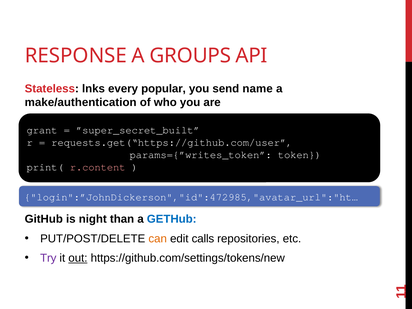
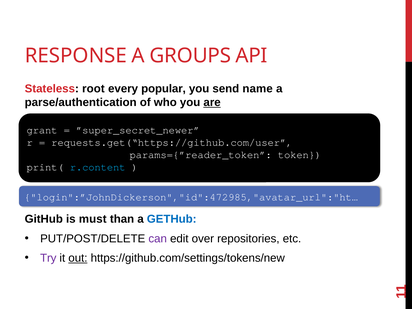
lnks: lnks -> root
make/authentication: make/authentication -> parse/authentication
are underline: none -> present
”super_secret_built: ”super_secret_built -> ”super_secret_newer
params={”writes_token: params={”writes_token -> params={”reader_token
r.content colour: pink -> light blue
night: night -> must
can colour: orange -> purple
calls: calls -> over
